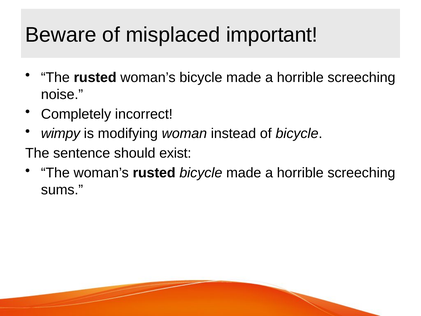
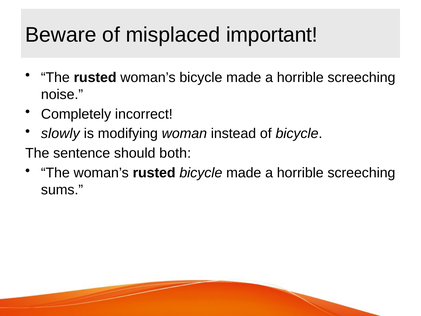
wimpy: wimpy -> slowly
exist: exist -> both
